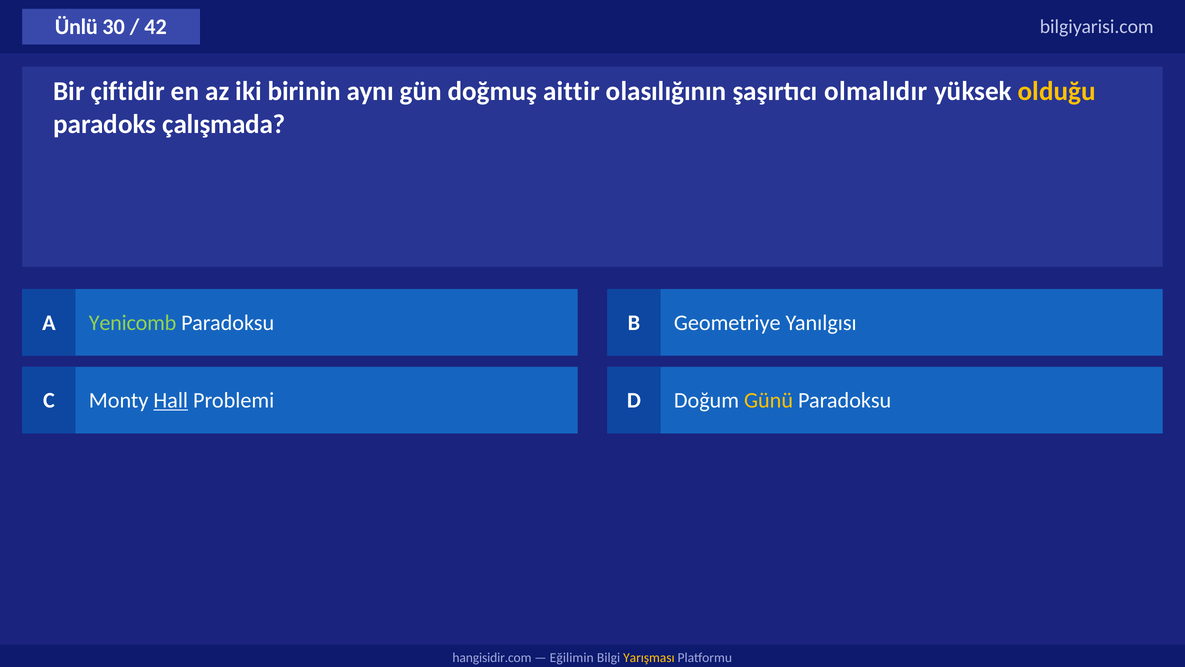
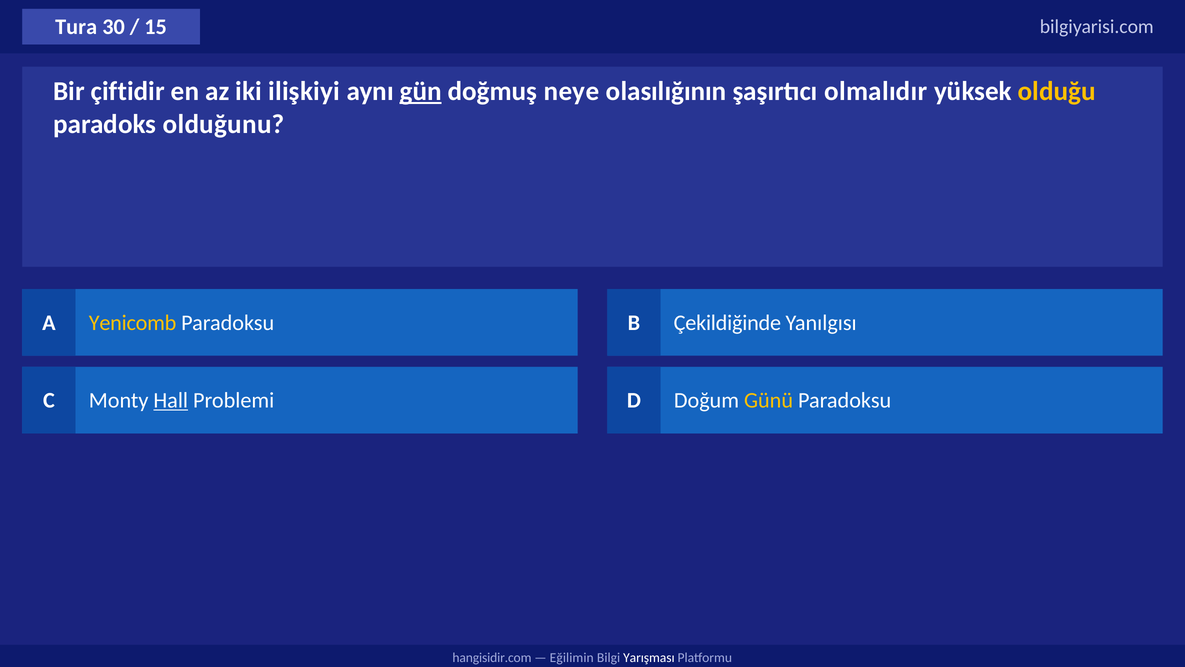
Ünlü: Ünlü -> Tura
42: 42 -> 15
birinin: birinin -> ilişkiyi
gün underline: none -> present
aittir: aittir -> neye
çalışmada: çalışmada -> olduğunu
Yenicomb colour: light green -> yellow
Geometriye: Geometriye -> Çekildiğinde
Yarışması colour: yellow -> white
